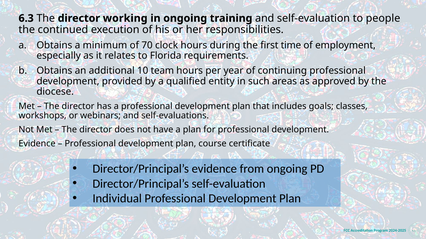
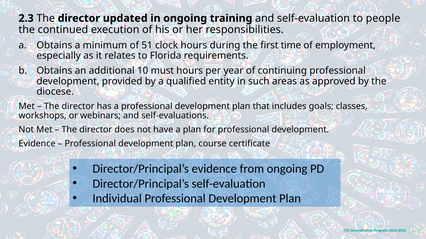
6.3: 6.3 -> 2.3
working: working -> updated
70: 70 -> 51
team: team -> must
